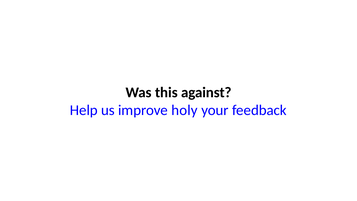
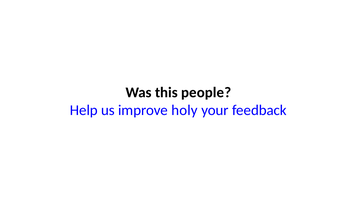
against: against -> people
